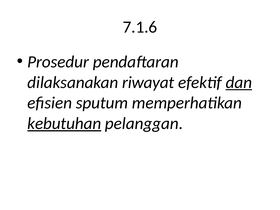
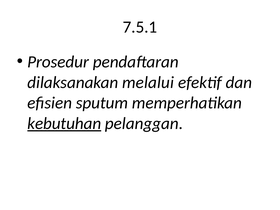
7.1.6: 7.1.6 -> 7.5.1
riwayat: riwayat -> melalui
dan underline: present -> none
